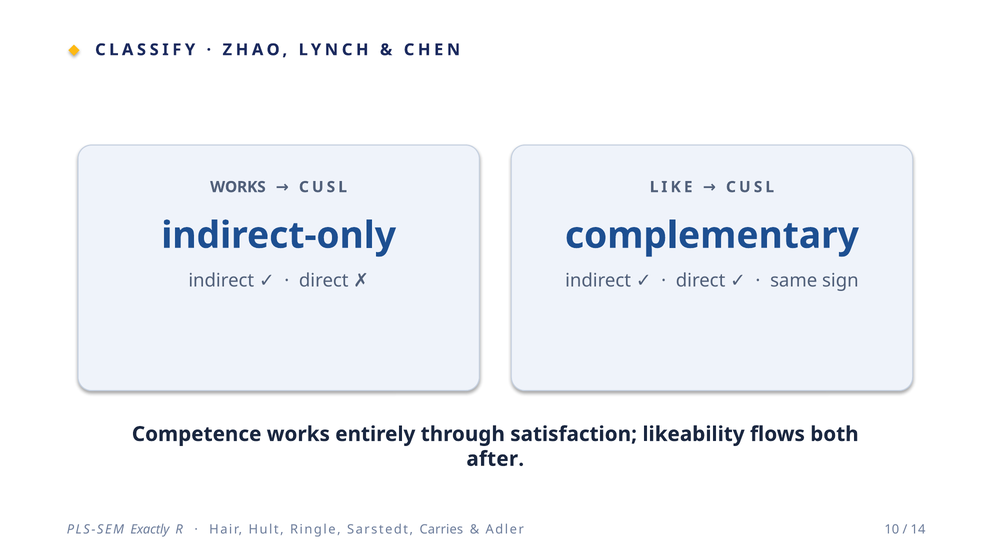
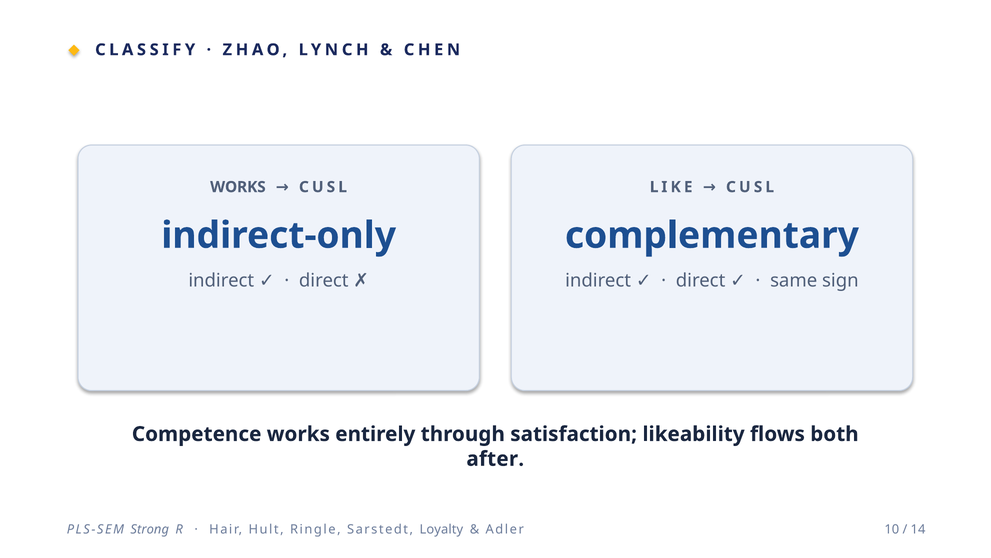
Exactly: Exactly -> Strong
Carries: Carries -> Loyalty
